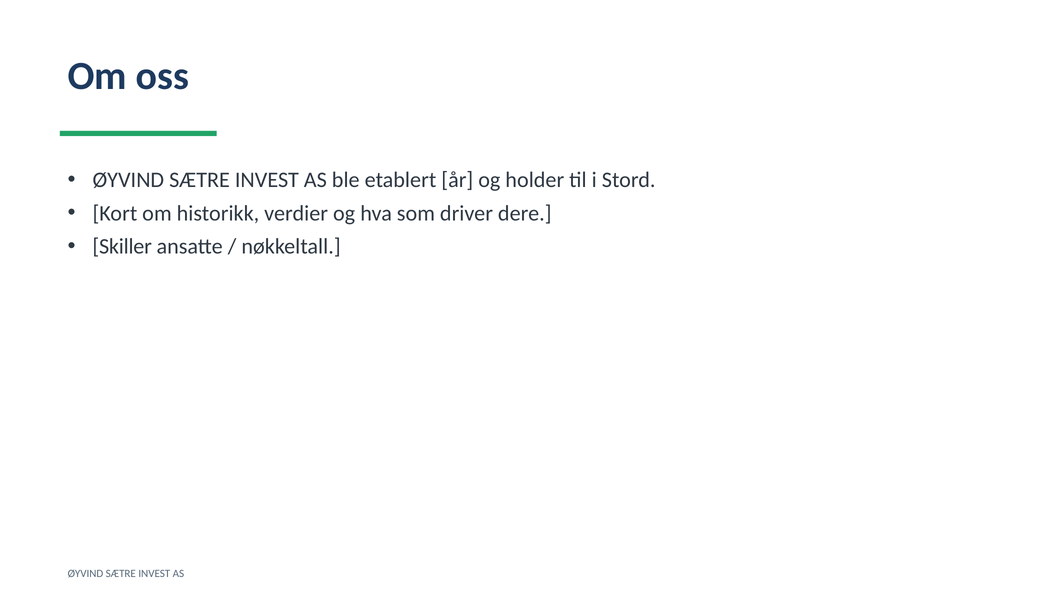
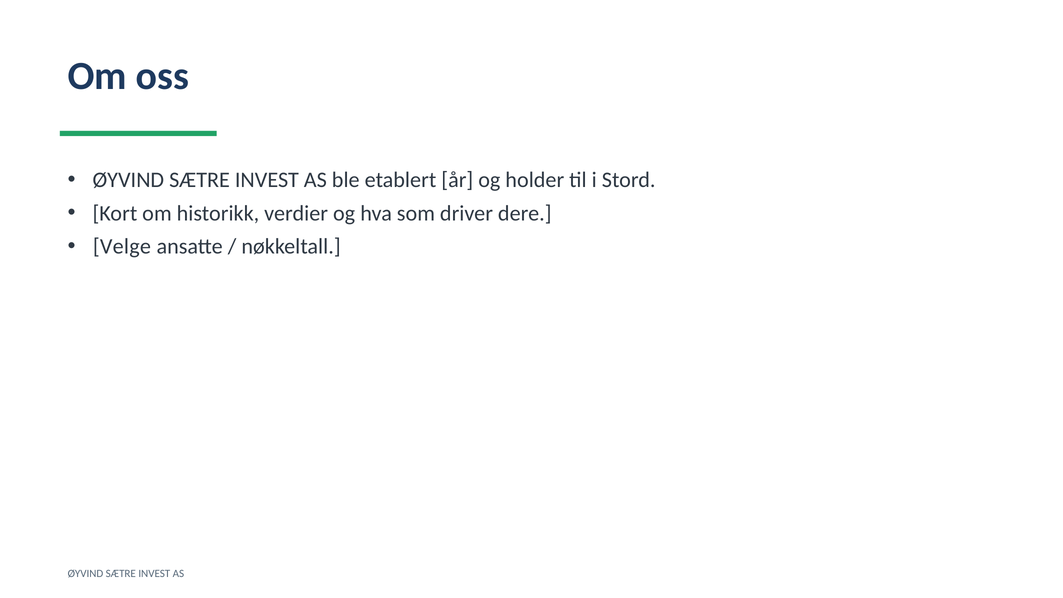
Skiller: Skiller -> Velge
